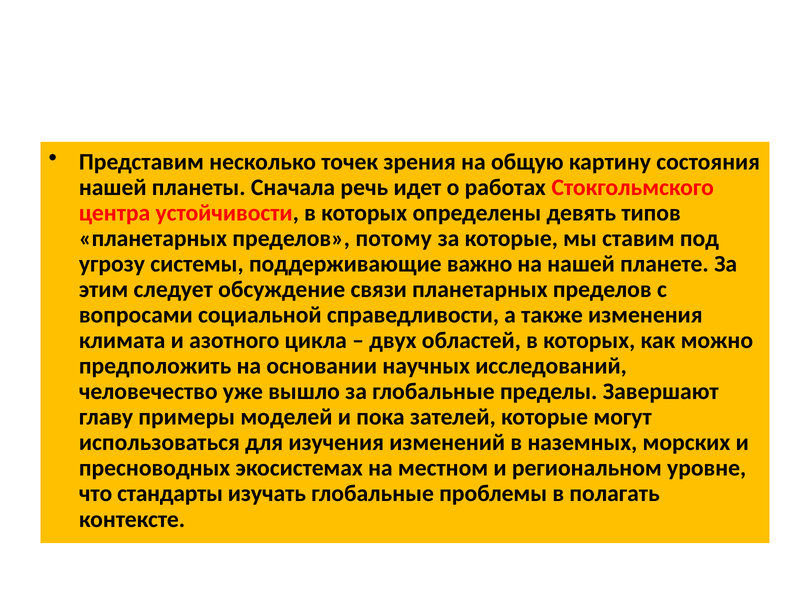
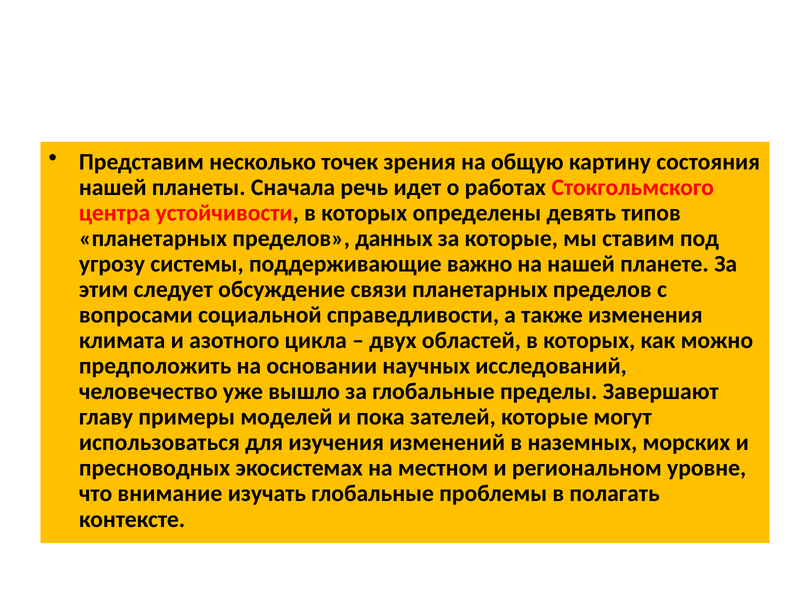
потому: потому -> данных
стандарты: стандарты -> внимание
